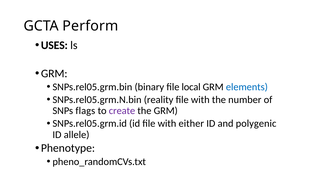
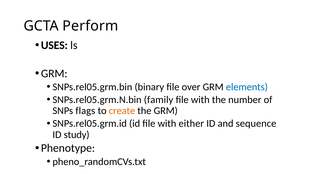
local: local -> over
reality: reality -> family
create colour: purple -> orange
polygenic: polygenic -> sequence
allele: allele -> study
